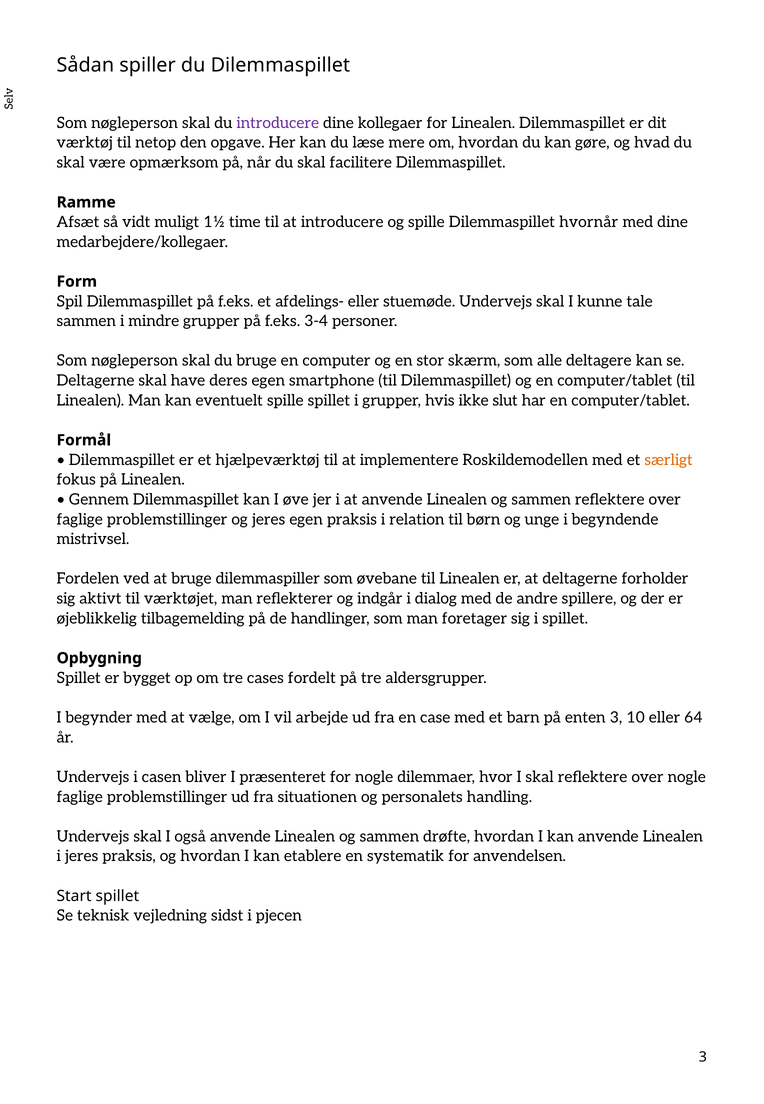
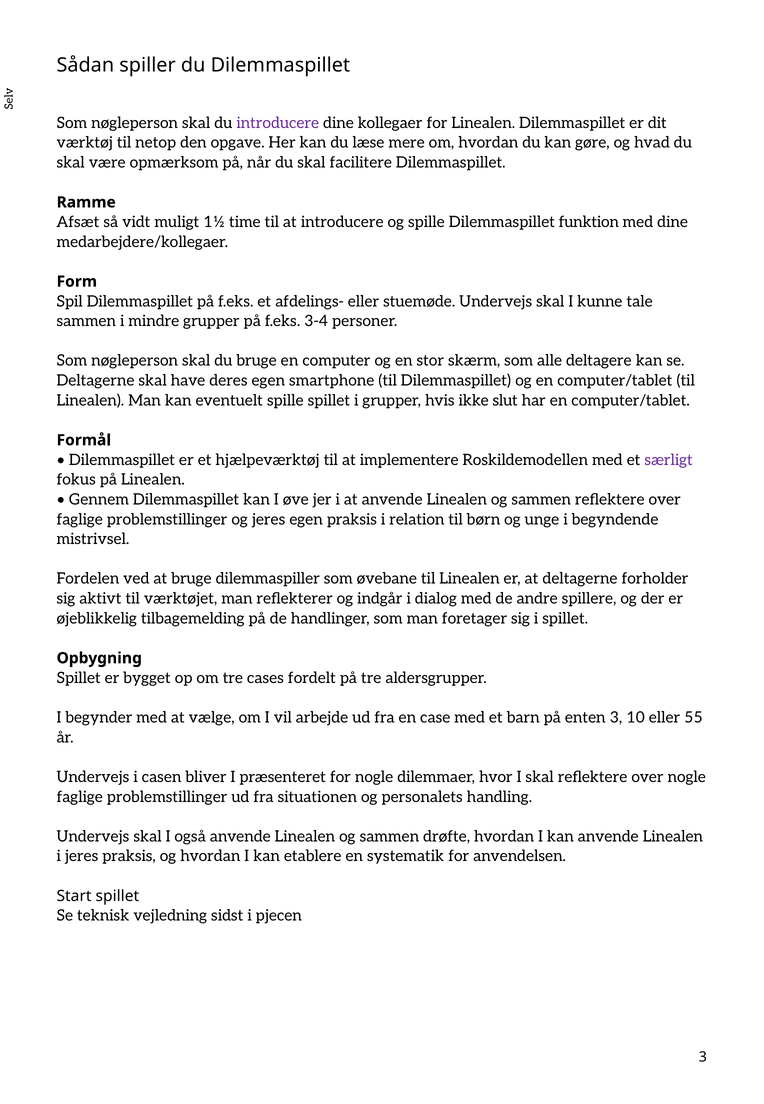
hvornår: hvornår -> funktion
særligt colour: orange -> purple
64: 64 -> 55
